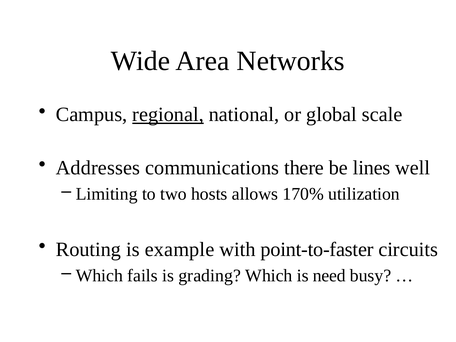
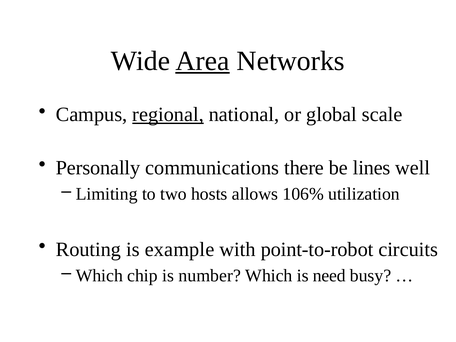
Area underline: none -> present
Addresses: Addresses -> Personally
170%: 170% -> 106%
point-to-faster: point-to-faster -> point-to-robot
fails: fails -> chip
grading: grading -> number
